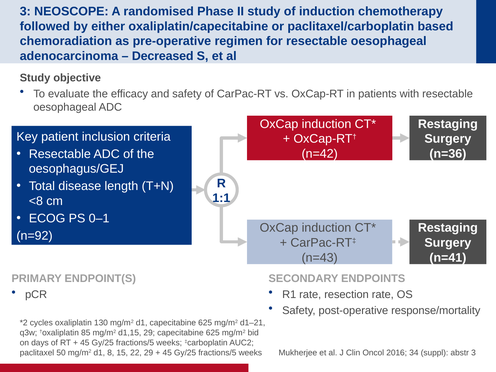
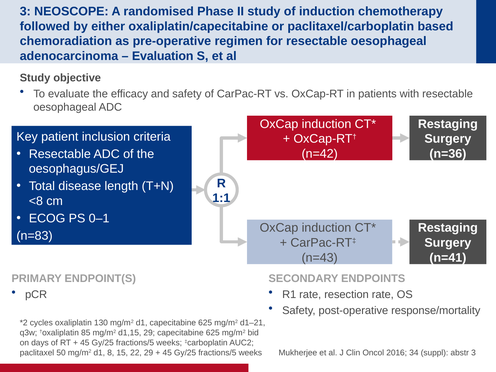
Decreased: Decreased -> Evaluation
n=92: n=92 -> n=83
